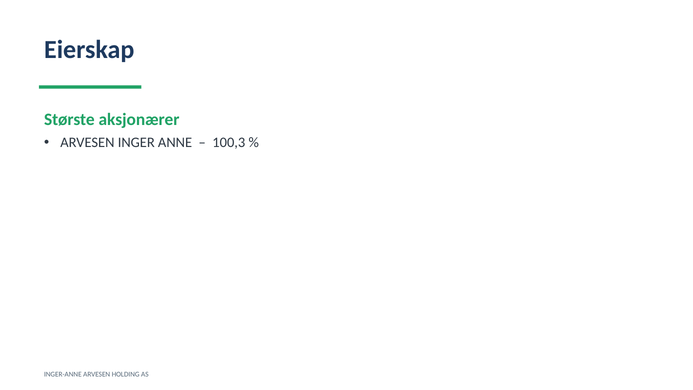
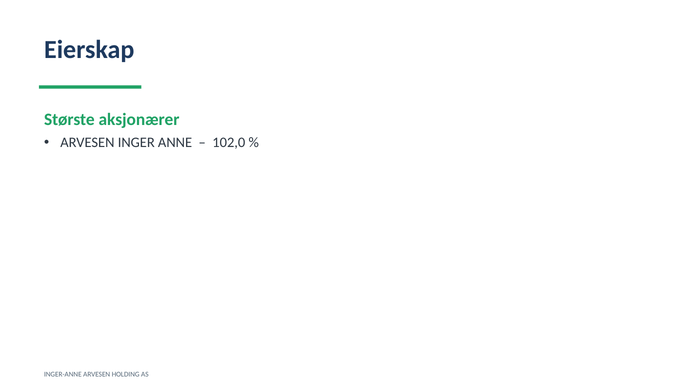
100,3: 100,3 -> 102,0
